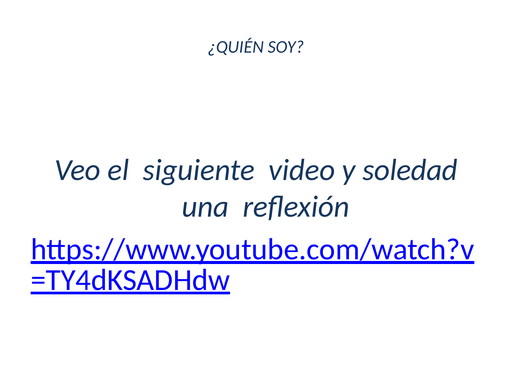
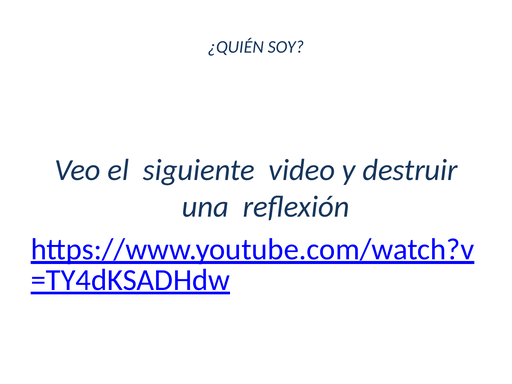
soledad: soledad -> destruir
